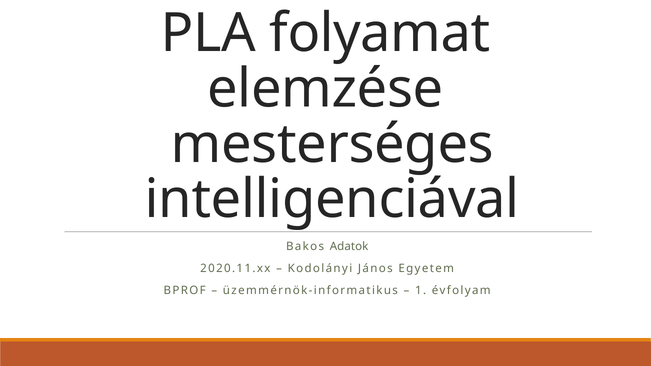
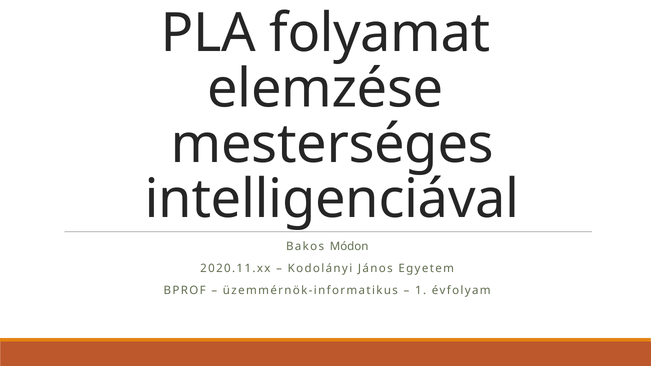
Adatok: Adatok -> Módon
